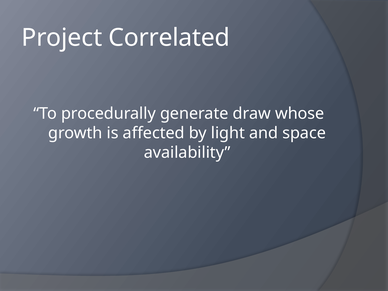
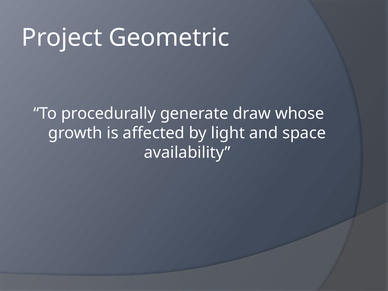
Correlated: Correlated -> Geometric
